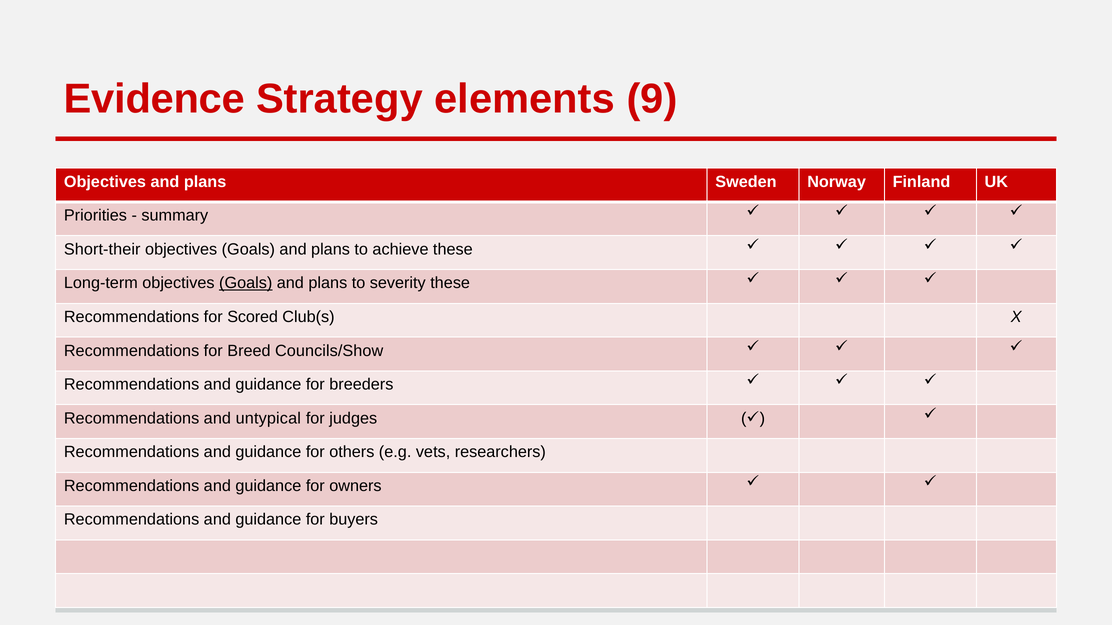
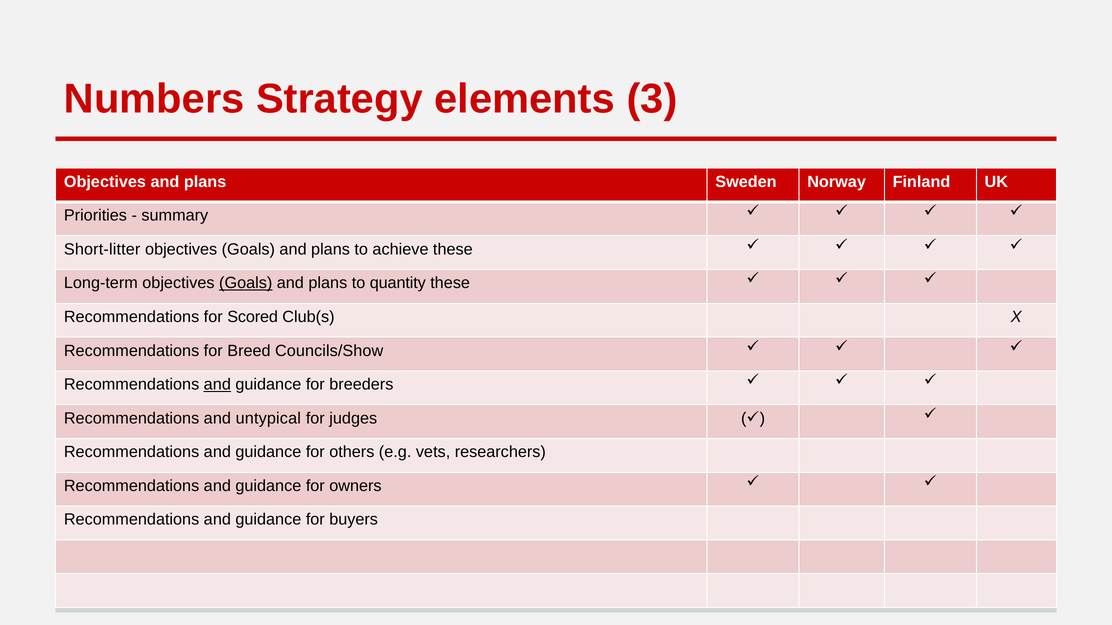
Evidence: Evidence -> Numbers
9: 9 -> 3
Short-their: Short-their -> Short-litter
severity: severity -> quantity
and at (217, 385) underline: none -> present
